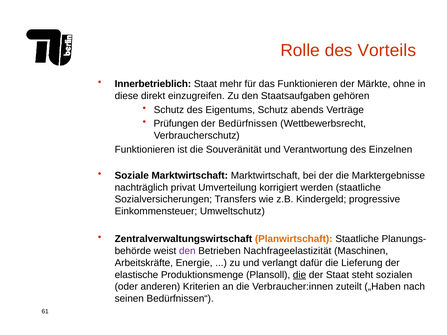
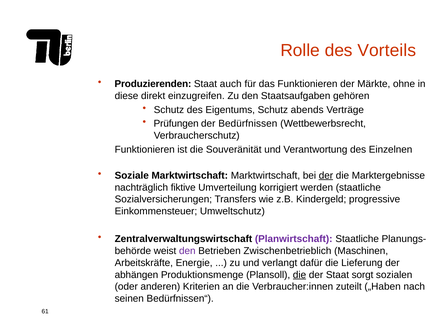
Innerbetrieblich: Innerbetrieblich -> Produzierenden
mehr: mehr -> auch
der at (326, 176) underline: none -> present
privat: privat -> fiktive
Planwirtschaft colour: orange -> purple
Nachfrageelastizität: Nachfrageelastizität -> Zwischenbetrieblich
elastische: elastische -> abhängen
steht: steht -> sorgt
